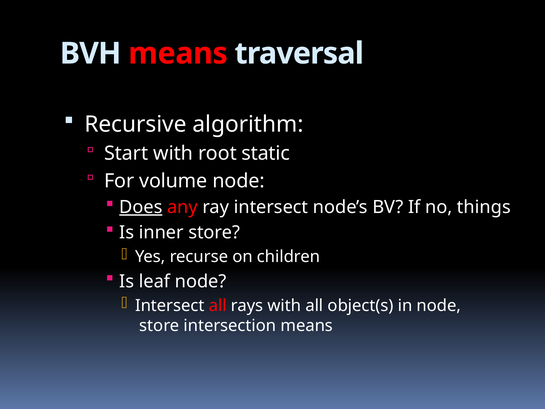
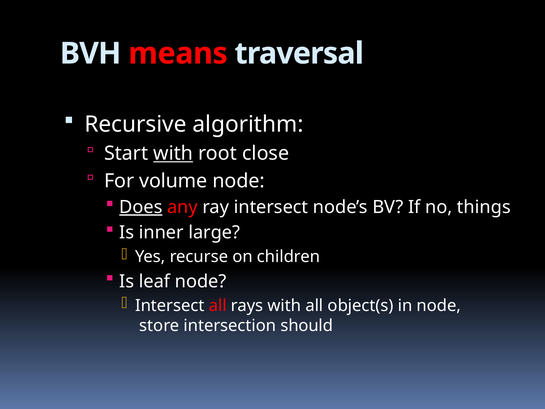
with at (173, 153) underline: none -> present
static: static -> close
inner store: store -> large
intersection means: means -> should
